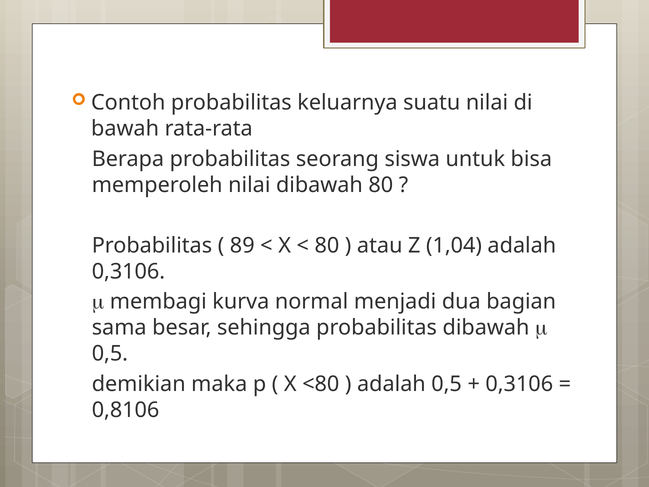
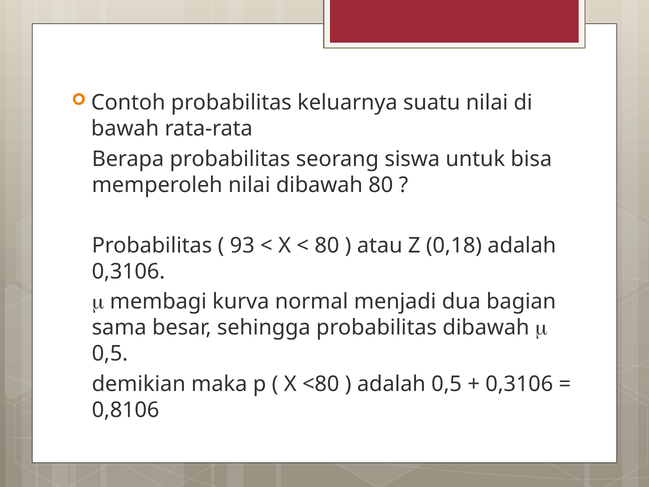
89: 89 -> 93
1,04: 1,04 -> 0,18
